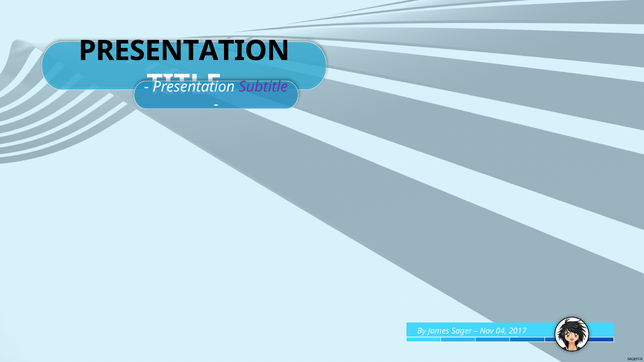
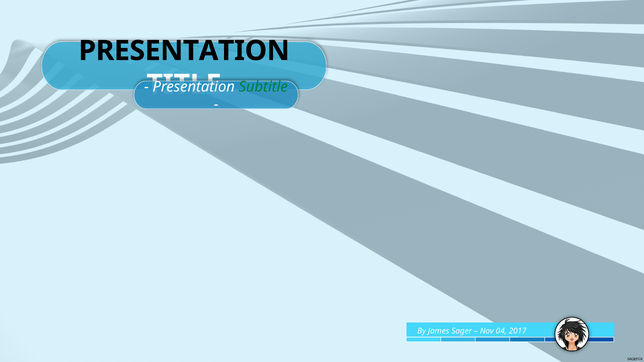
Subtitle colour: purple -> green
